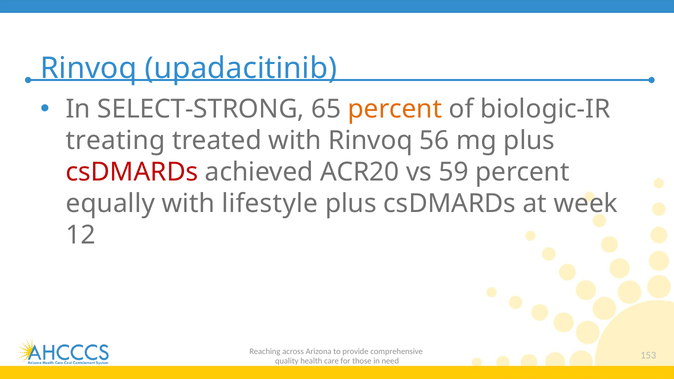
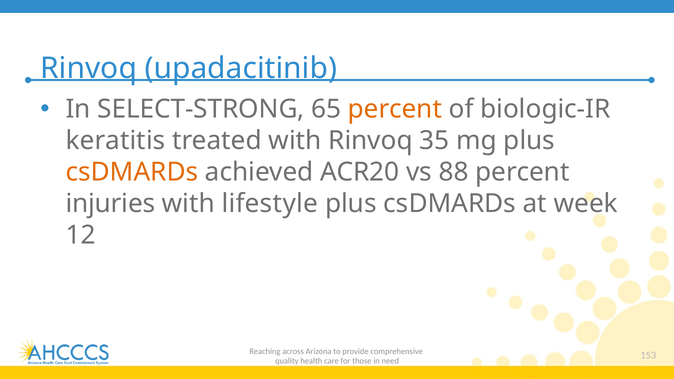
treating: treating -> keratitis
56: 56 -> 35
csDMARDs at (132, 172) colour: red -> orange
59: 59 -> 88
equally: equally -> injuries
